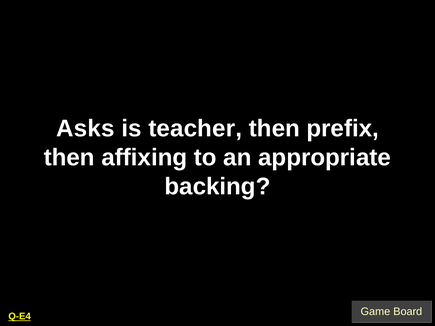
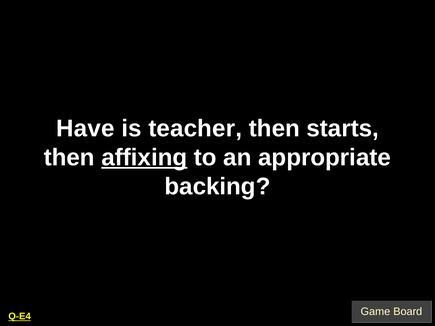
Asks: Asks -> Have
prefix: prefix -> starts
affixing underline: none -> present
